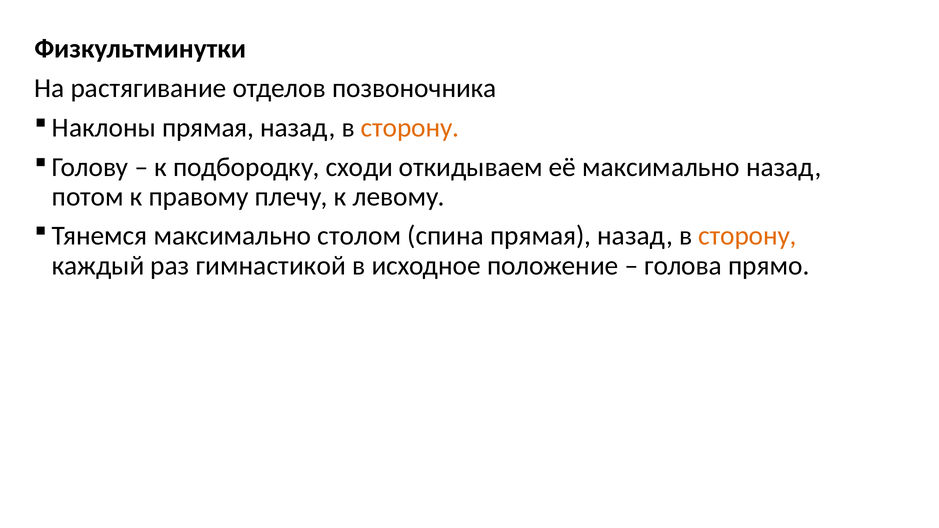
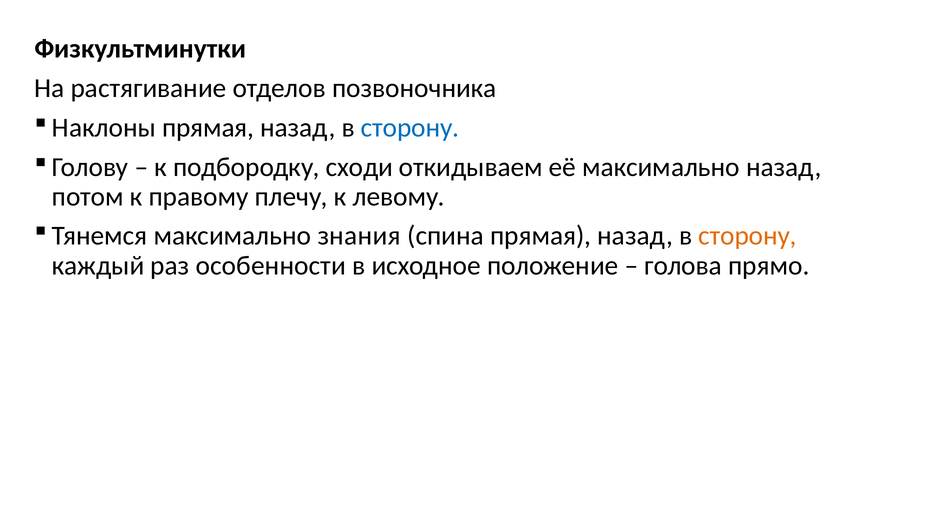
сторону at (410, 128) colour: orange -> blue
столом: столом -> знания
гимнастикой: гимнастикой -> особенности
